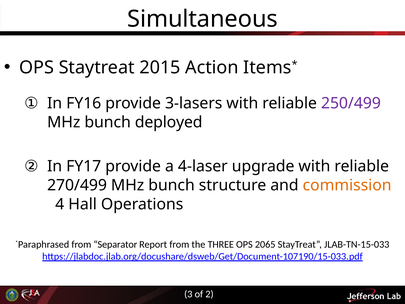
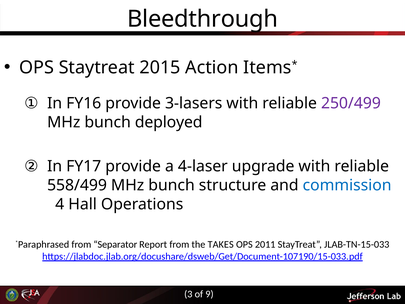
Simultaneous: Simultaneous -> Bleedthrough
270/499: 270/499 -> 558/499
commission colour: orange -> blue
THREE: THREE -> TAKES
2065: 2065 -> 2011
2: 2 -> 9
